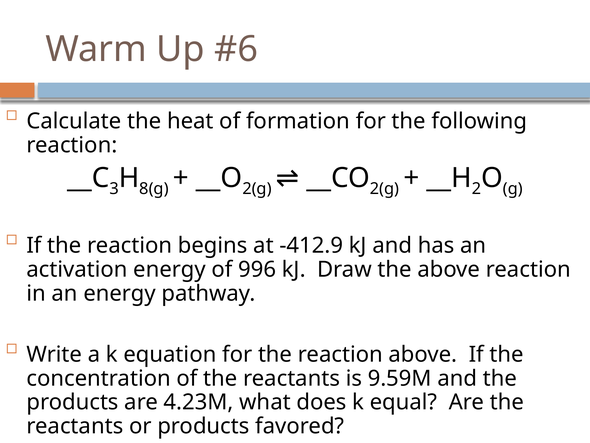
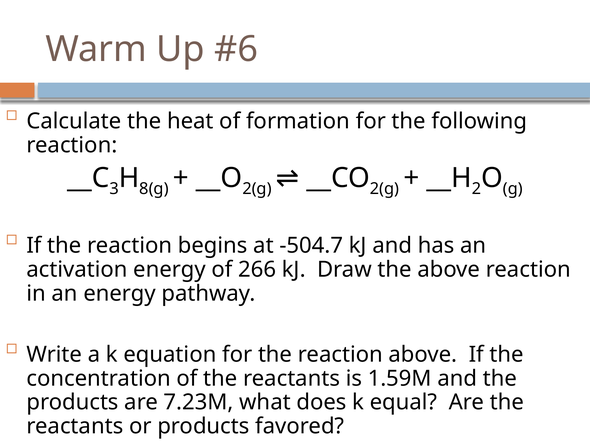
-412.9: -412.9 -> -504.7
996: 996 -> 266
9.59M: 9.59M -> 1.59M
4.23M: 4.23M -> 7.23M
